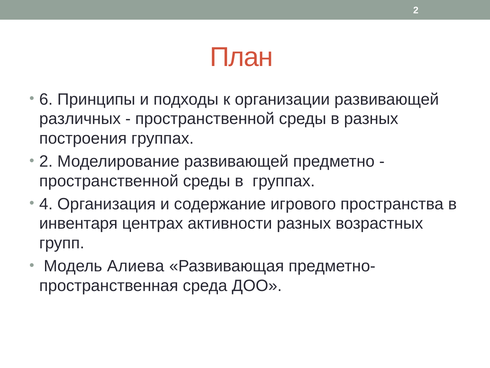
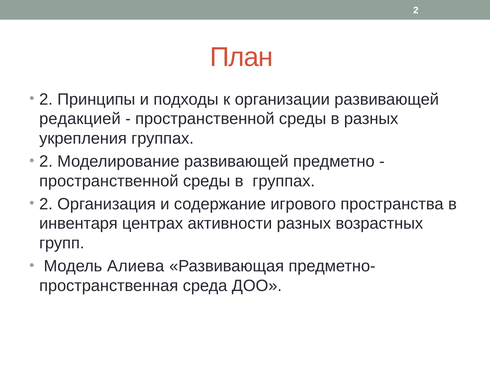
6 at (46, 99): 6 -> 2
различных: различных -> редакцией
построения: построения -> укрепления
4 at (46, 204): 4 -> 2
